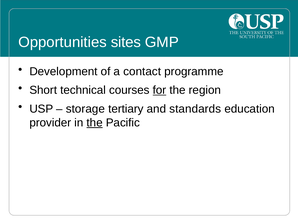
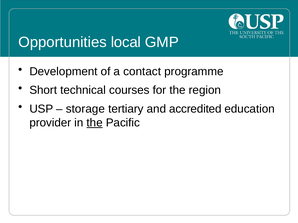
sites: sites -> local
for underline: present -> none
standards: standards -> accredited
